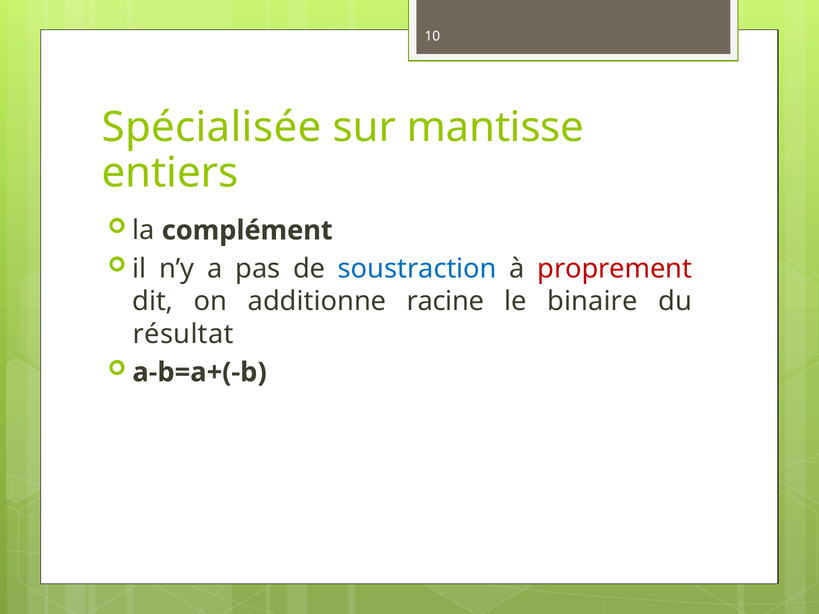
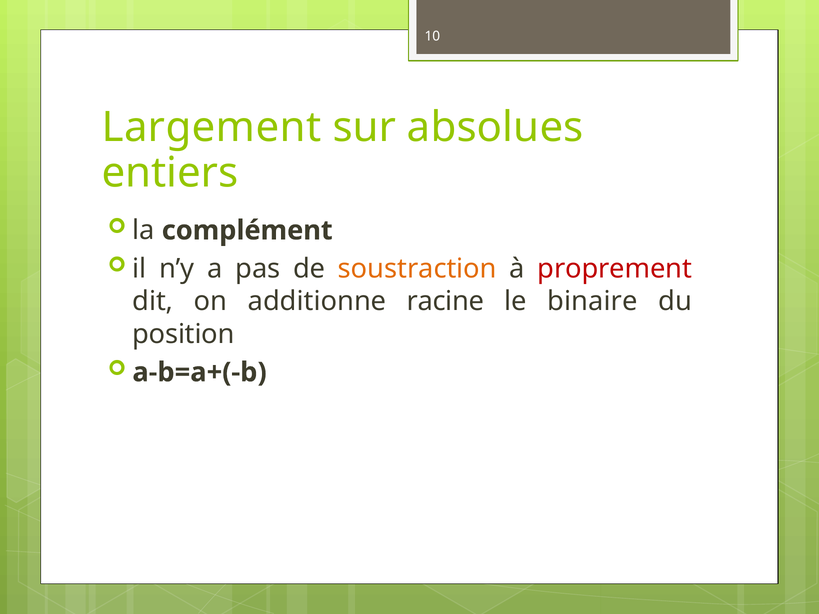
Spécialisée: Spécialisée -> Largement
mantisse: mantisse -> absolues
soustraction colour: blue -> orange
résultat: résultat -> position
